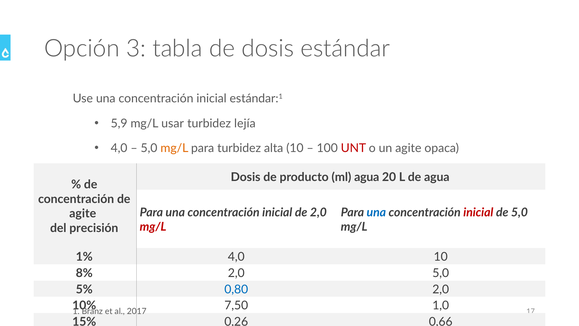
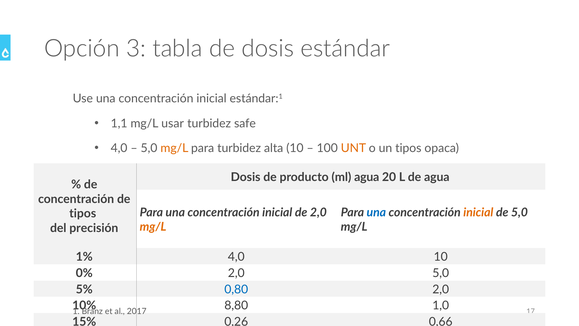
5,9: 5,9 -> 1,1
lejía: lejía -> safe
UNT colour: red -> orange
un agite: agite -> tipos
inicial at (478, 212) colour: red -> orange
agite at (83, 213): agite -> tipos
mg/L at (153, 227) colour: red -> orange
8%: 8% -> 0%
7,50: 7,50 -> 8,80
